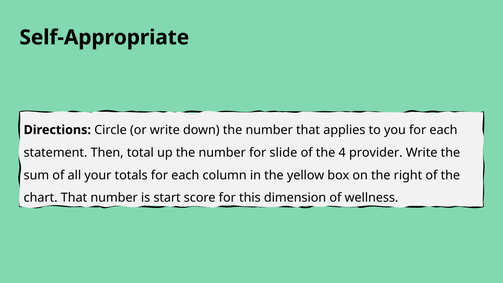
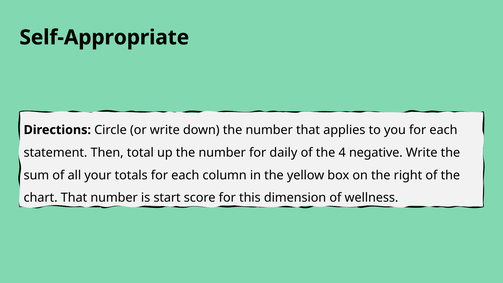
slide: slide -> daily
provider: provider -> negative
